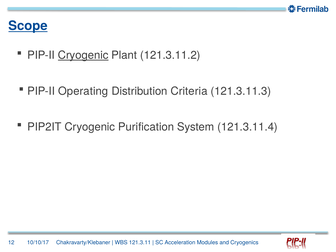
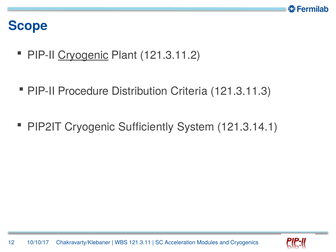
Scope underline: present -> none
Operating: Operating -> Procedure
Purification: Purification -> Sufficiently
121.3.11.4: 121.3.11.4 -> 121.3.14.1
